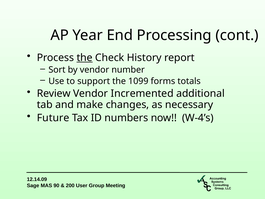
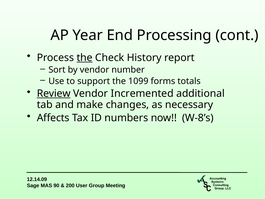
Review underline: none -> present
Future: Future -> Affects
W-4’s: W-4’s -> W-8’s
